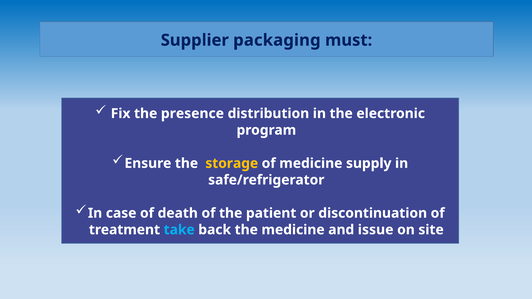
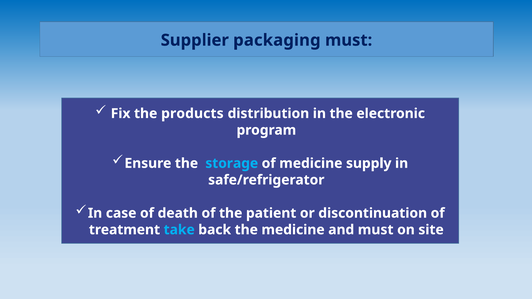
presence: presence -> products
storage colour: yellow -> light blue
and issue: issue -> must
